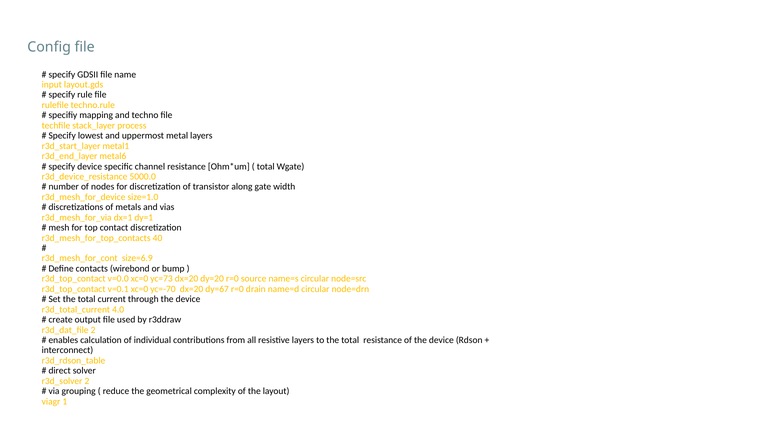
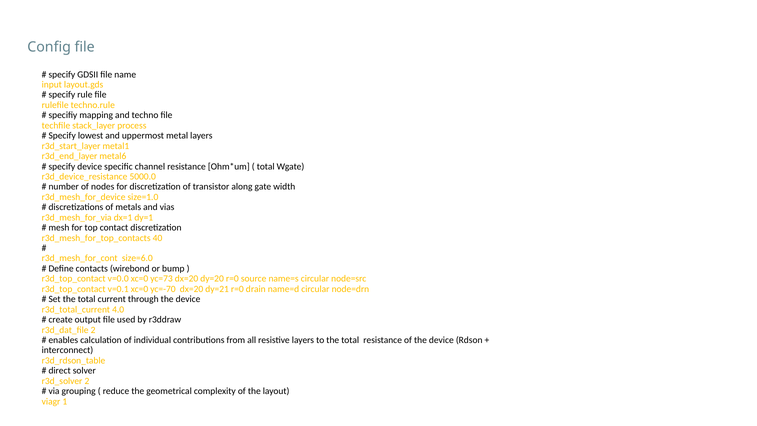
size=6.9: size=6.9 -> size=6.0
dy=67: dy=67 -> dy=21
